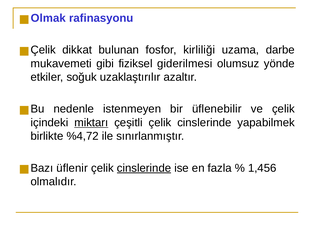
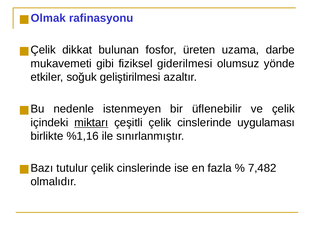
kirliliği: kirliliği -> üreten
uzaklaştırılır: uzaklaştırılır -> geliştirilmesi
yapabilmek: yapabilmek -> uygulaması
%4,72: %4,72 -> %1,16
üflenir: üflenir -> tutulur
cinslerinde at (144, 168) underline: present -> none
1,456: 1,456 -> 7,482
